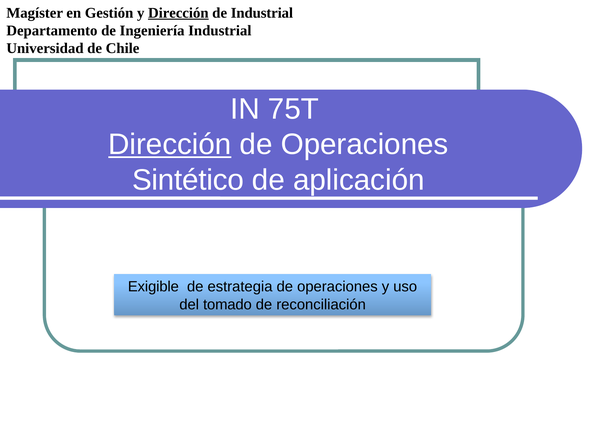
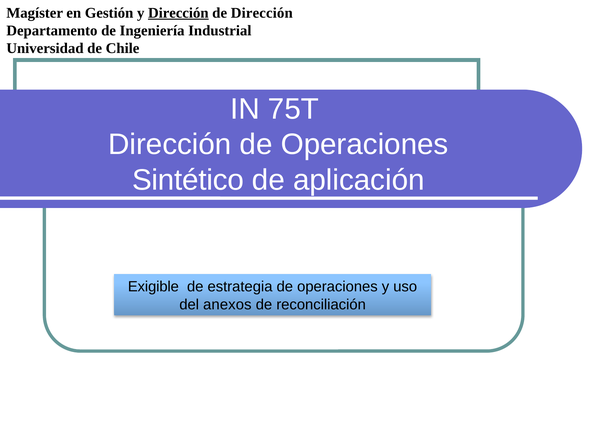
de Industrial: Industrial -> Dirección
Dirección at (170, 145) underline: present -> none
tomado: tomado -> anexos
